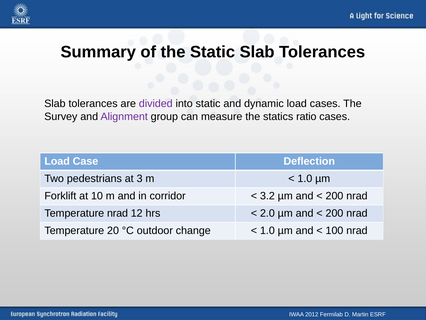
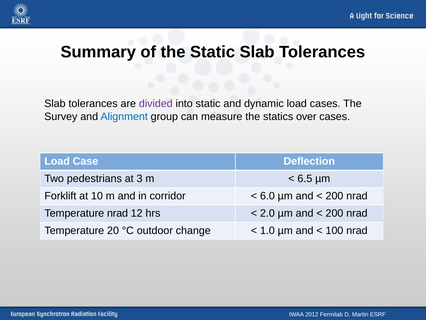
Alignment colour: purple -> blue
ratio: ratio -> over
1.0 at (305, 178): 1.0 -> 6.5
3.2: 3.2 -> 6.0
